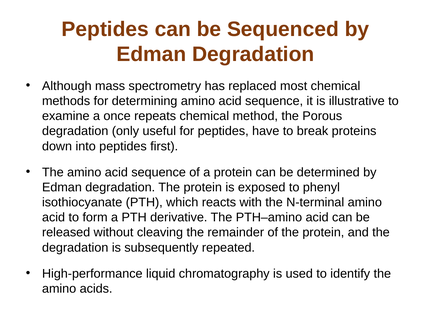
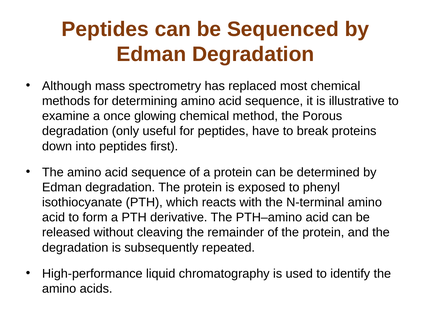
repeats: repeats -> glowing
